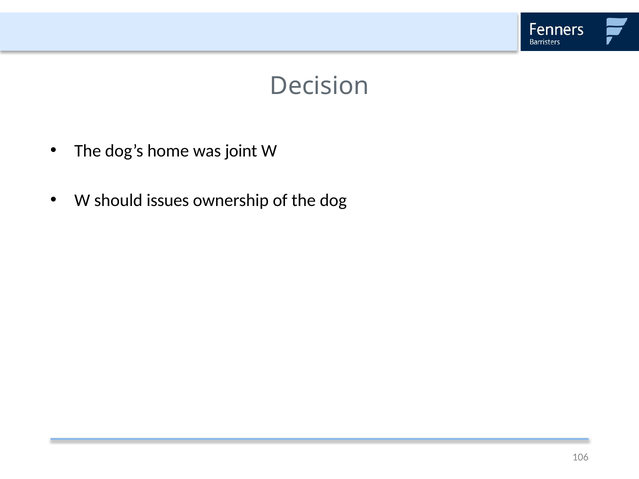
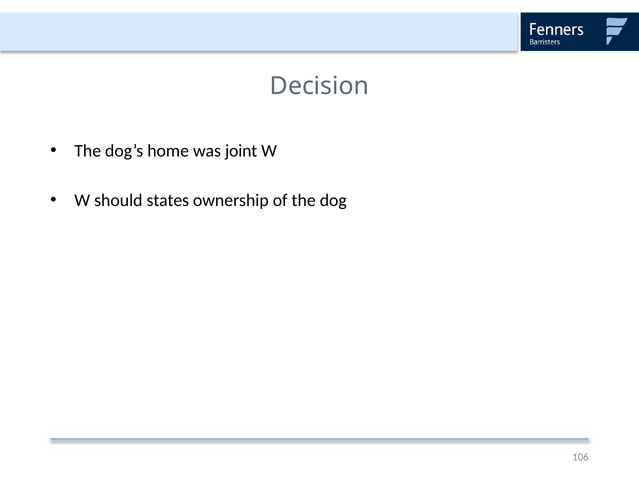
issues: issues -> states
